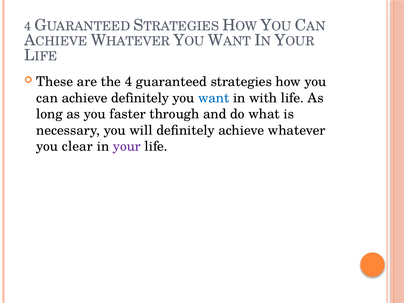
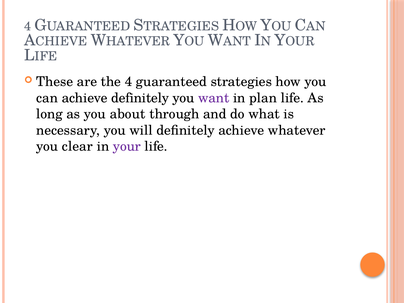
want colour: blue -> purple
with: with -> plan
faster: faster -> about
